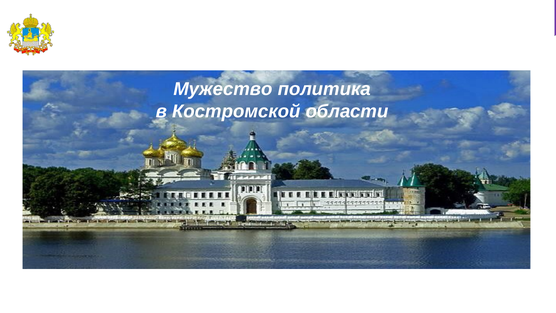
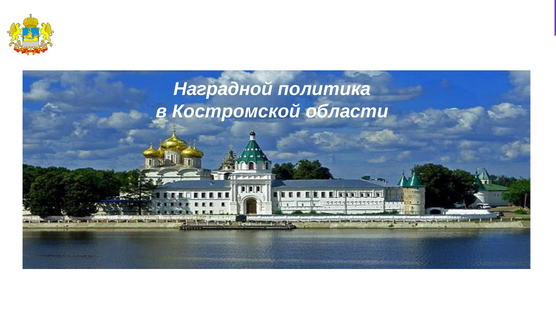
Мужество: Мужество -> Наградной
